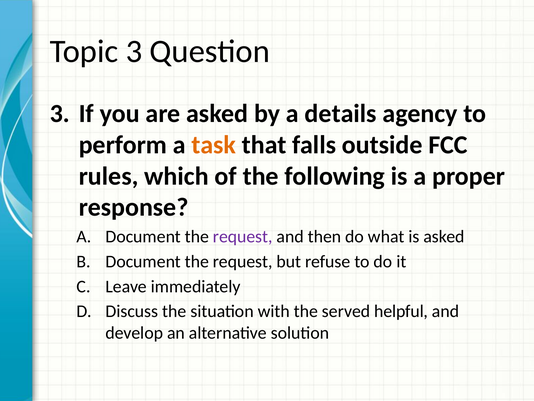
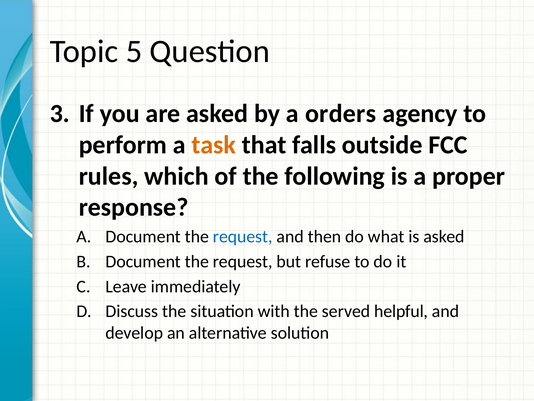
Topic 3: 3 -> 5
details: details -> orders
request at (243, 236) colour: purple -> blue
